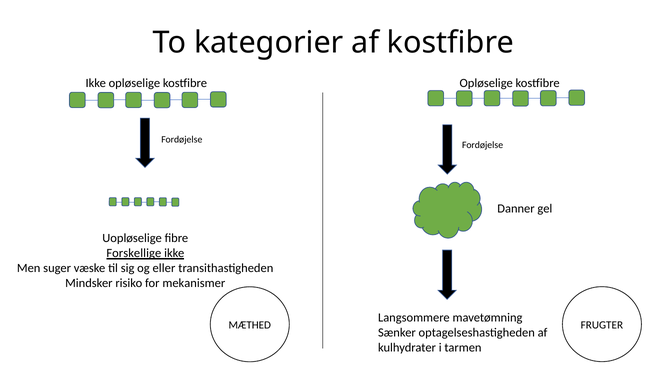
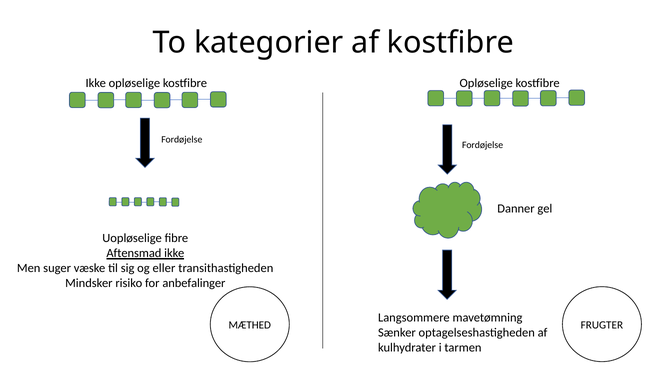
Forskellige: Forskellige -> Aftensmad
mekanismer: mekanismer -> anbefalinger
